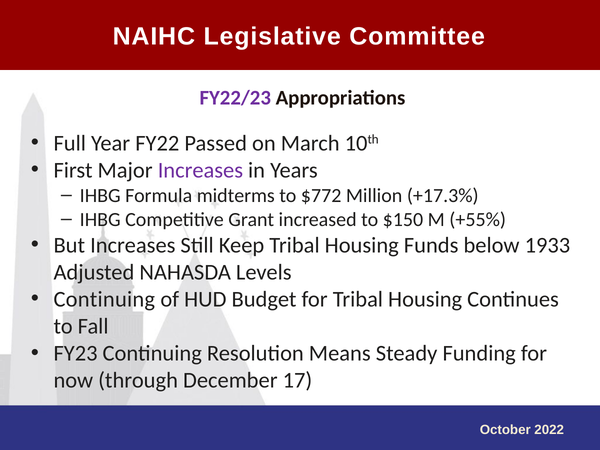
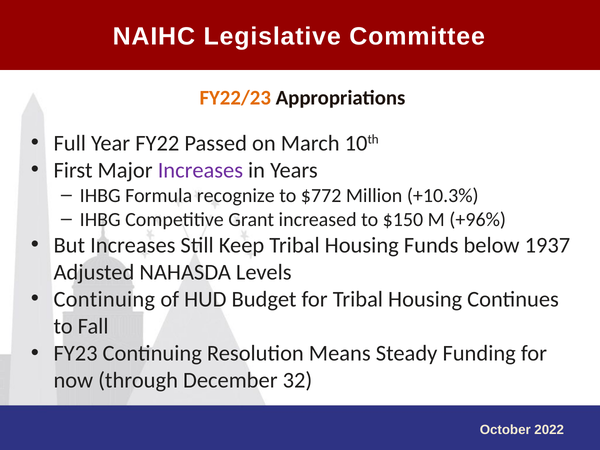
FY22/23 colour: purple -> orange
midterms: midterms -> recognize
+17.3%: +17.3% -> +10.3%
+55%: +55% -> +96%
1933: 1933 -> 1937
17: 17 -> 32
